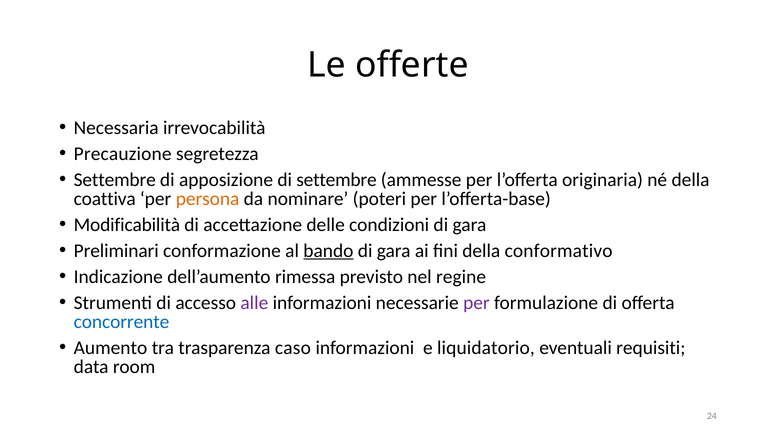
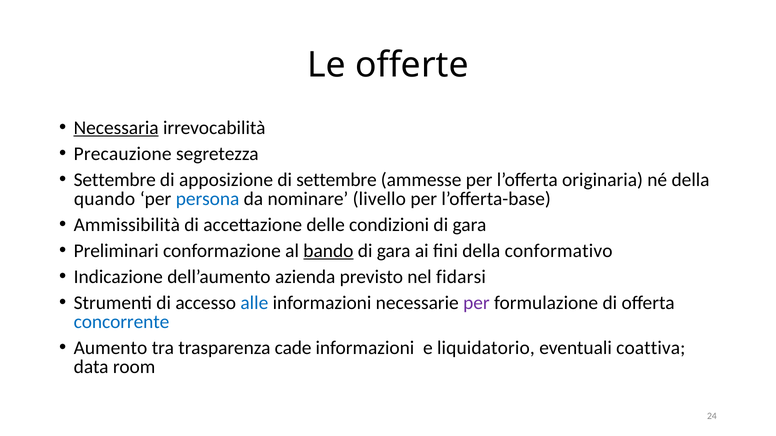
Necessaria underline: none -> present
coattiva: coattiva -> quando
persona colour: orange -> blue
poteri: poteri -> livello
Modificabilità: Modificabilità -> Ammissibilità
rimessa: rimessa -> azienda
regine: regine -> fidarsi
alle colour: purple -> blue
caso: caso -> cade
requisiti: requisiti -> coattiva
